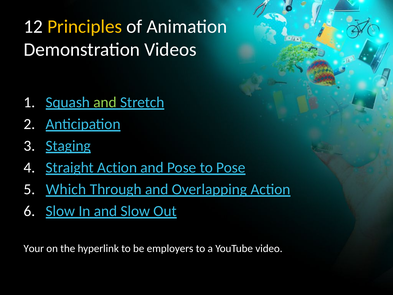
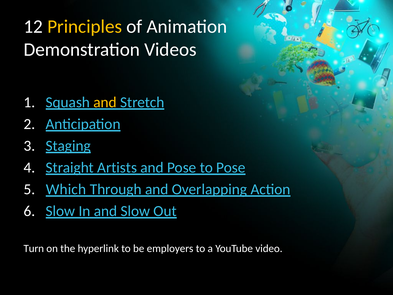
and at (105, 102) colour: light green -> yellow
Straight Action: Action -> Artists
Your: Your -> Turn
